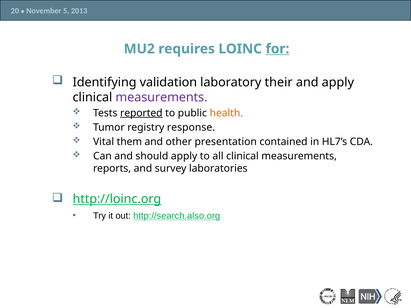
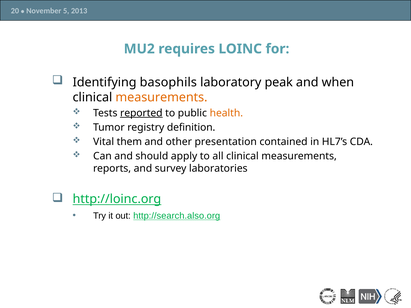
for underline: present -> none
validation: validation -> basophils
their: their -> peak
and apply: apply -> when
measurements at (161, 97) colour: purple -> orange
response: response -> definition
